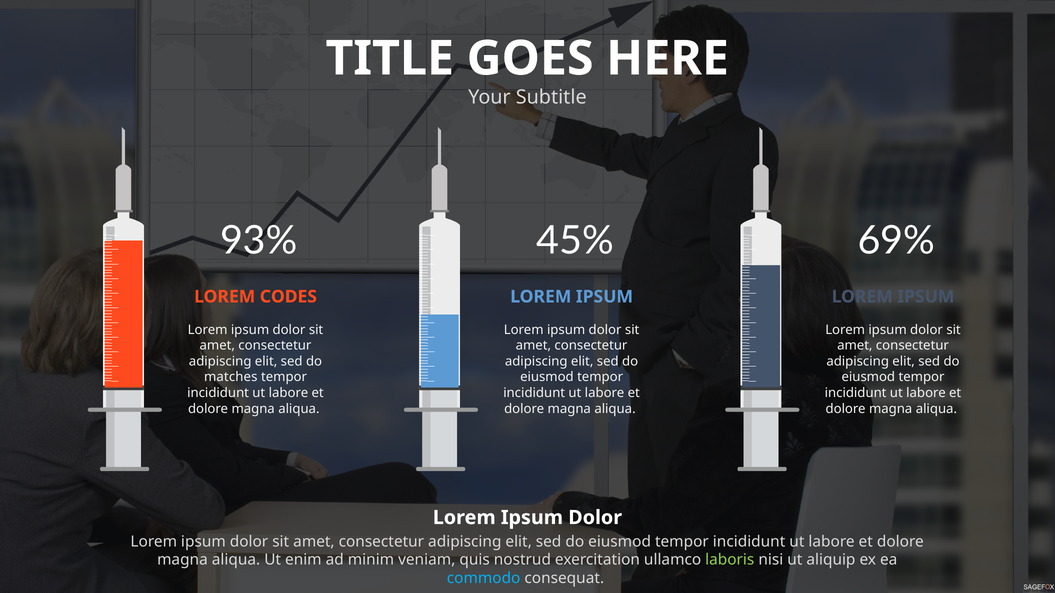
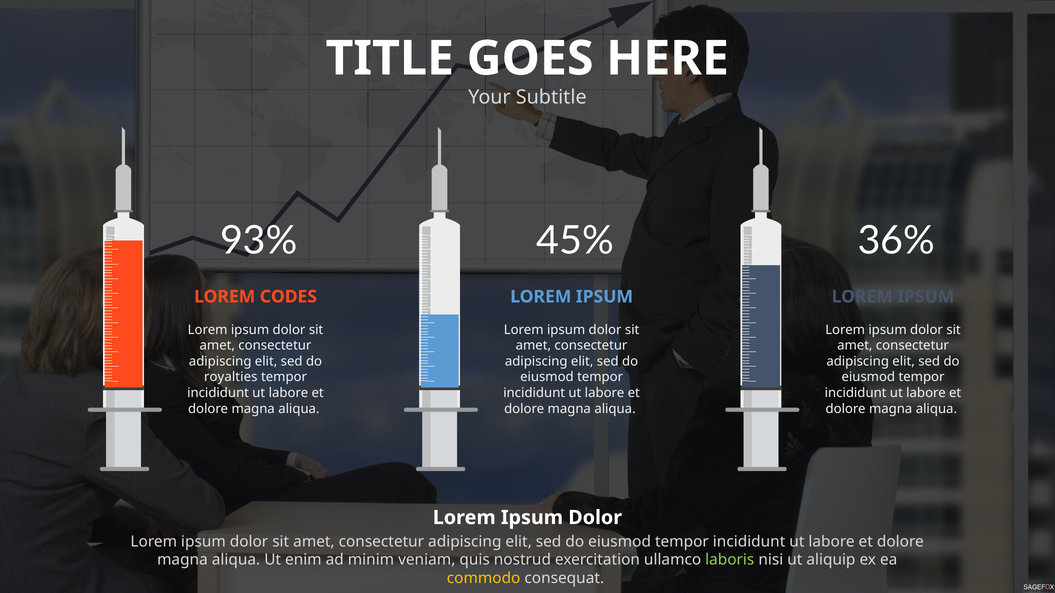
69%: 69% -> 36%
matches: matches -> royalties
commodo colour: light blue -> yellow
